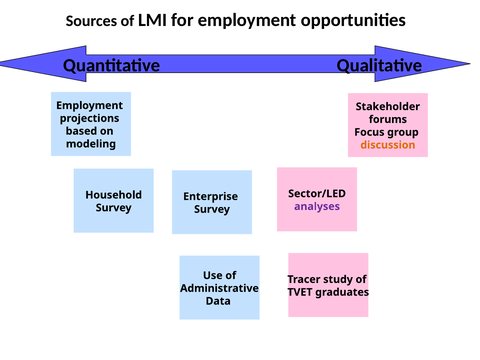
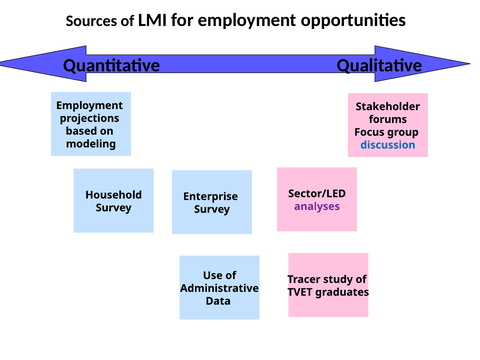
discussion colour: orange -> blue
